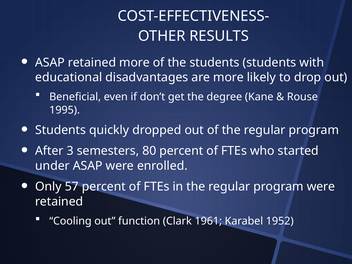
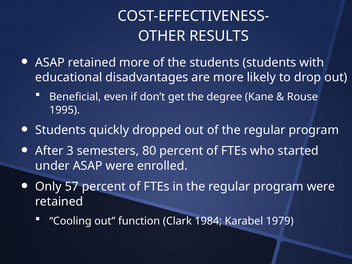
1961: 1961 -> 1984
1952: 1952 -> 1979
